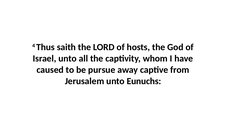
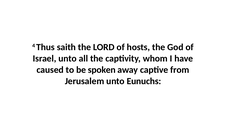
pursue: pursue -> spoken
